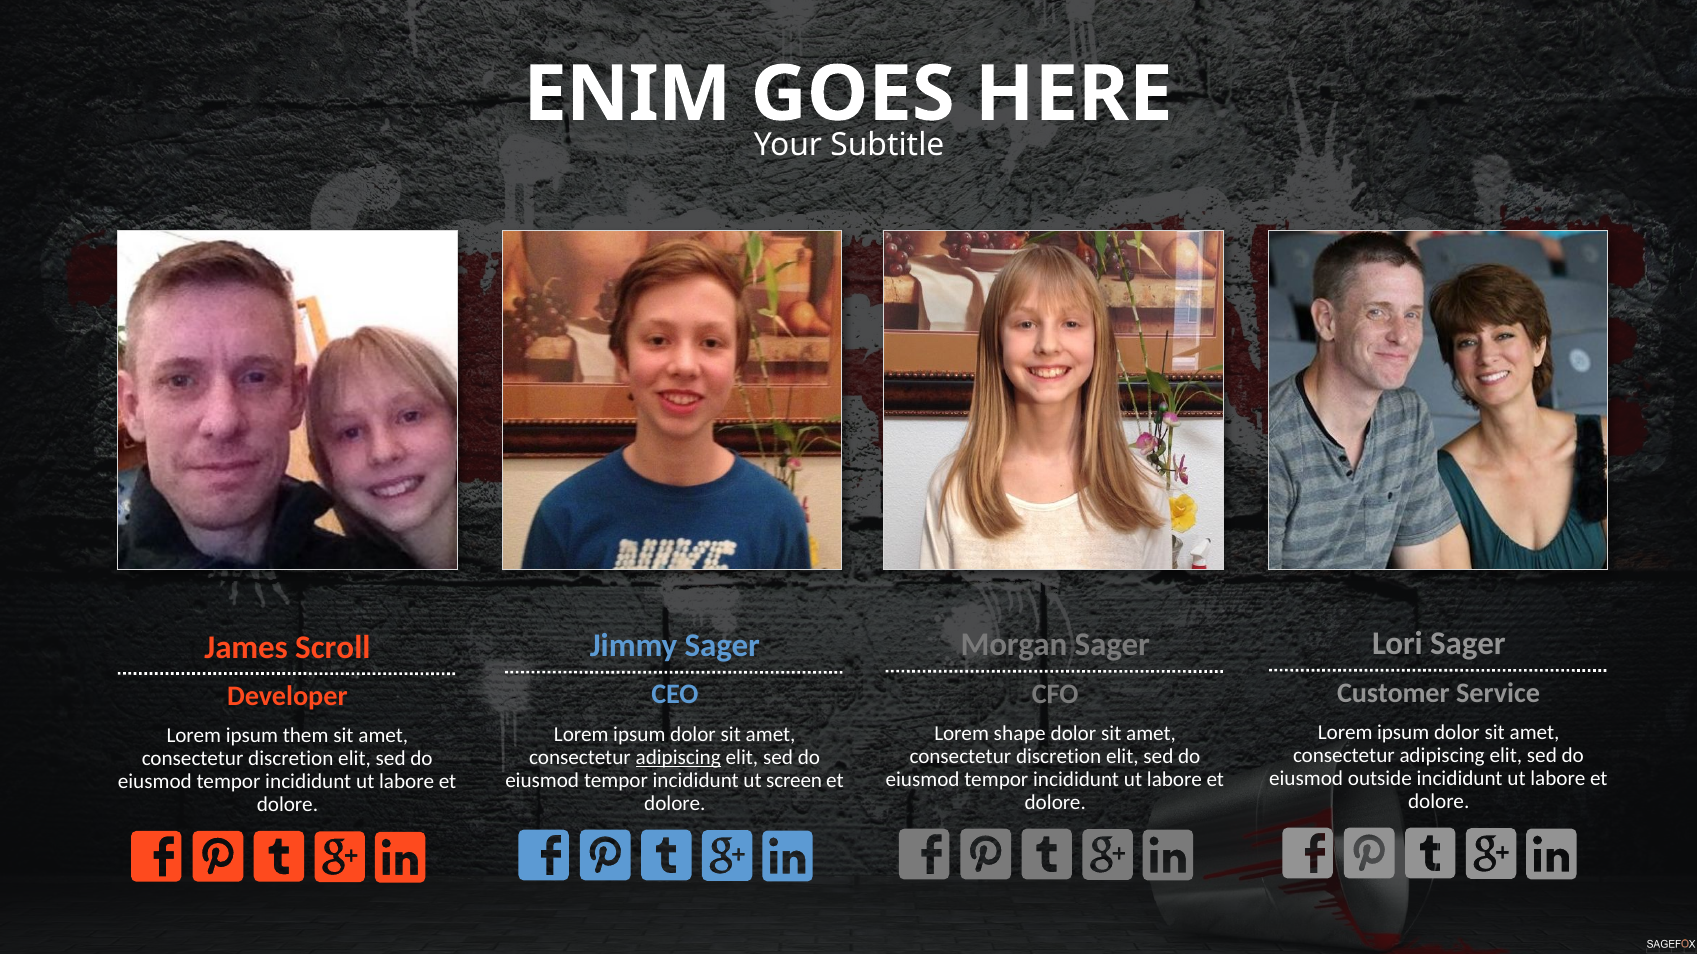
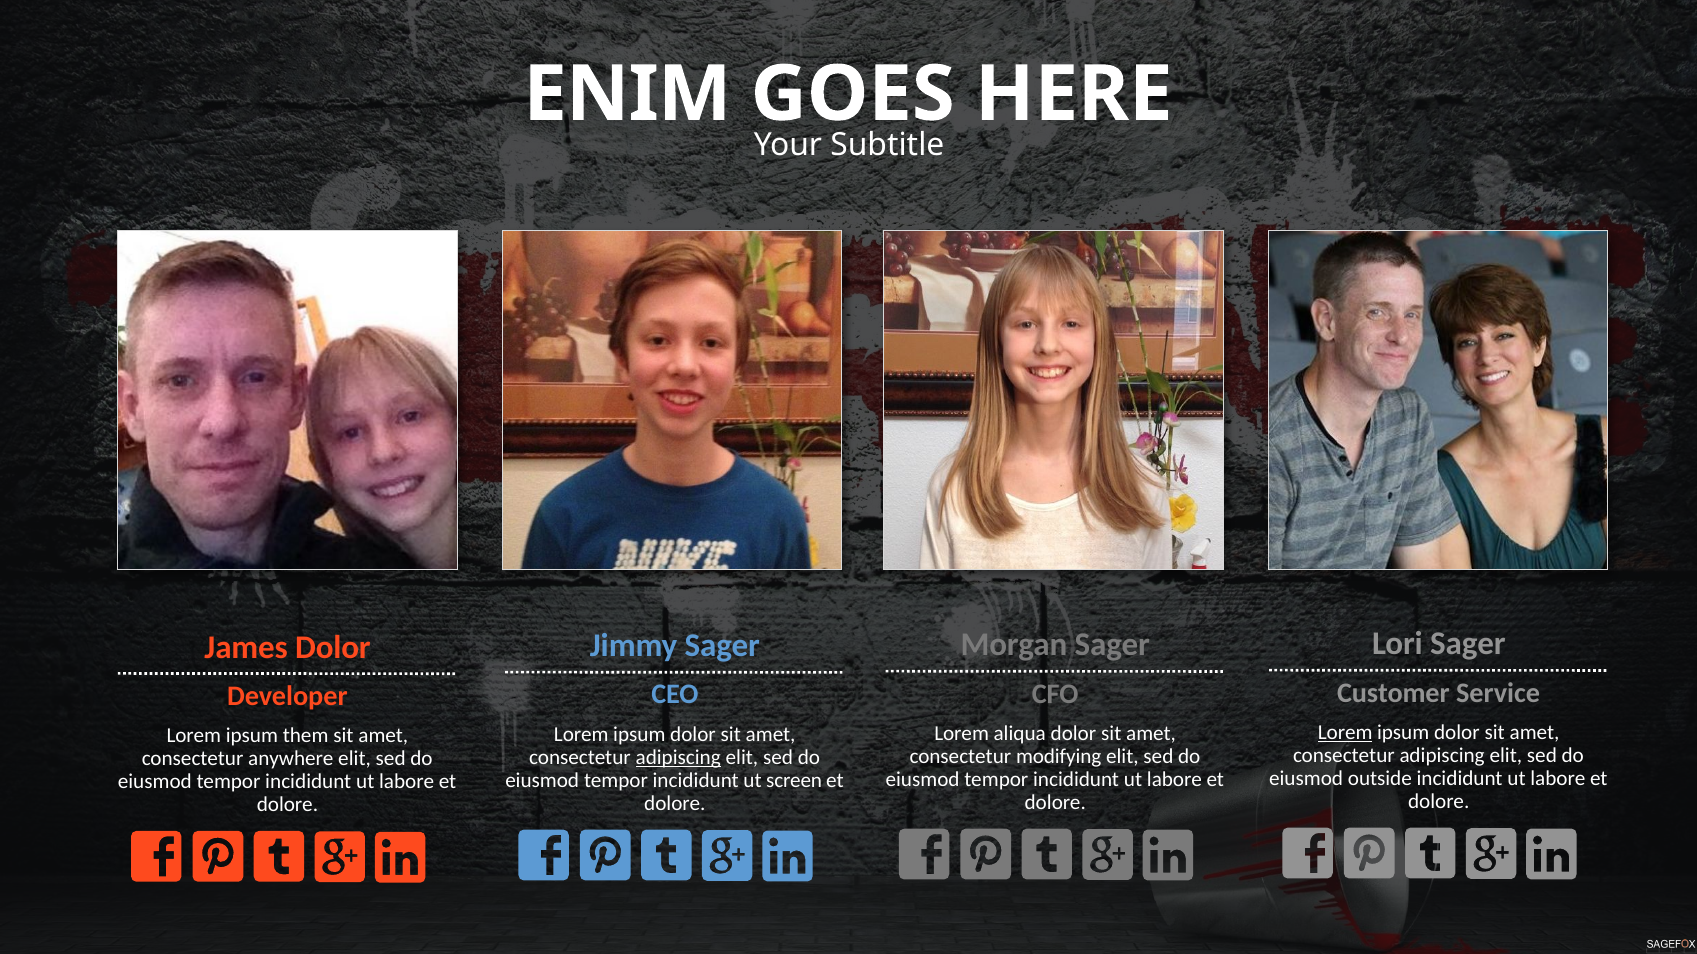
James Scroll: Scroll -> Dolor
Lorem at (1345, 733) underline: none -> present
shape: shape -> aliqua
discretion at (1059, 757): discretion -> modifying
discretion at (291, 759): discretion -> anywhere
